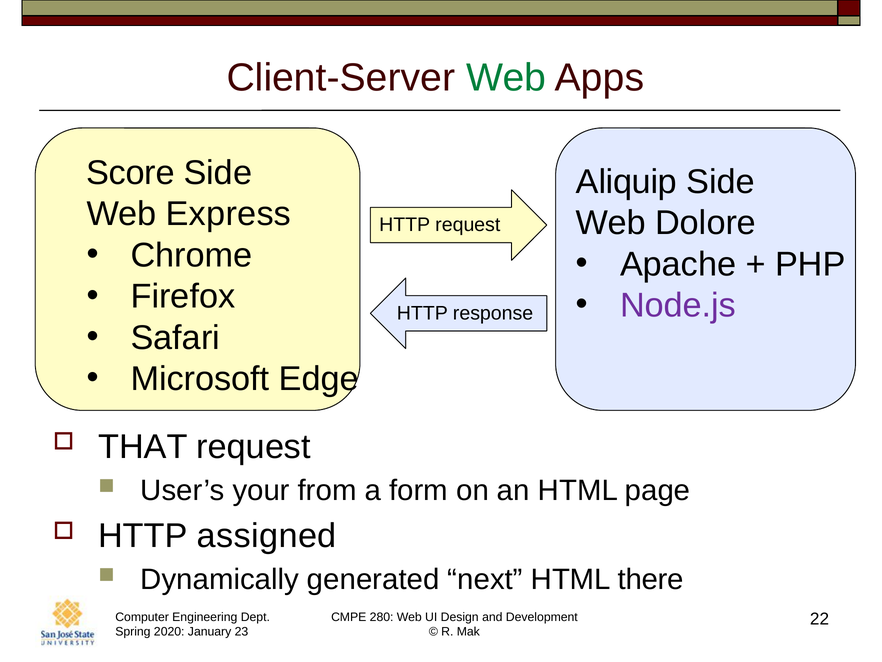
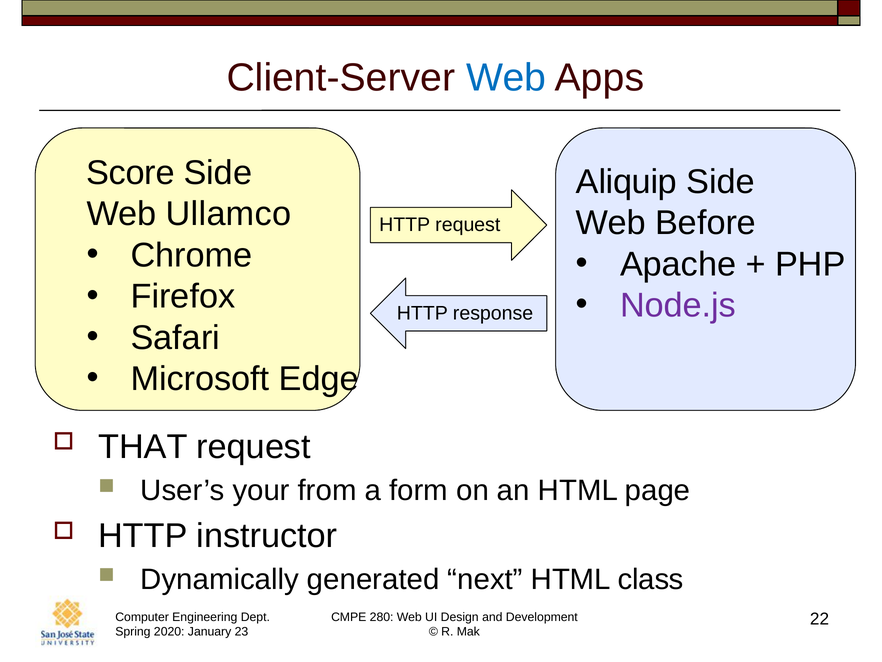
Web at (506, 78) colour: green -> blue
Express: Express -> Ullamco
Dolore: Dolore -> Before
assigned: assigned -> instructor
there: there -> class
